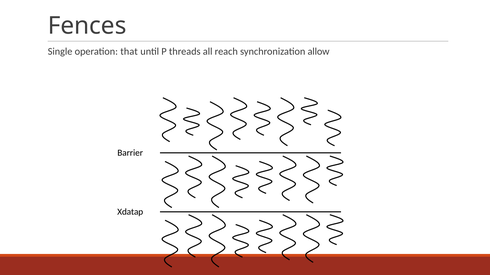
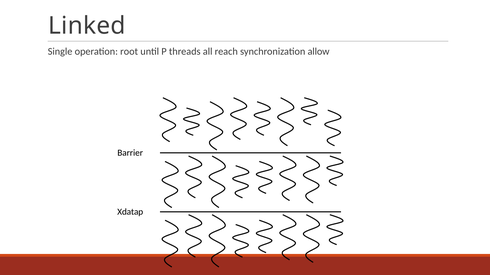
Fences: Fences -> Linked
that: that -> root
